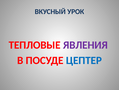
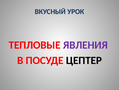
ЦЕПТЕР colour: blue -> black
